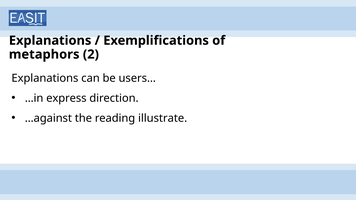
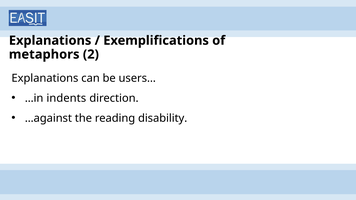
express: express -> indents
illustrate: illustrate -> disability
